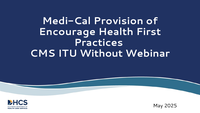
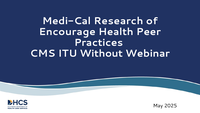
Provision: Provision -> Research
First: First -> Peer
